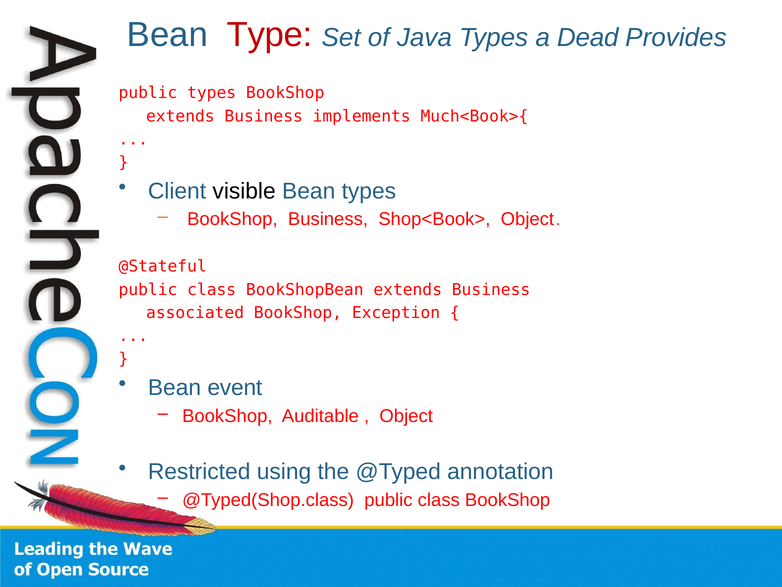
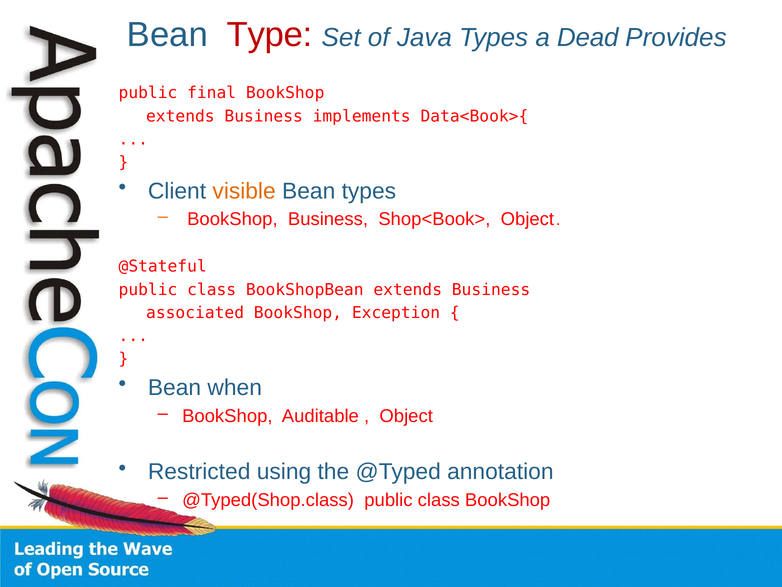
public types: types -> final
Much<Book>{: Much<Book>{ -> Data<Book>{
visible colour: black -> orange
event: event -> when
